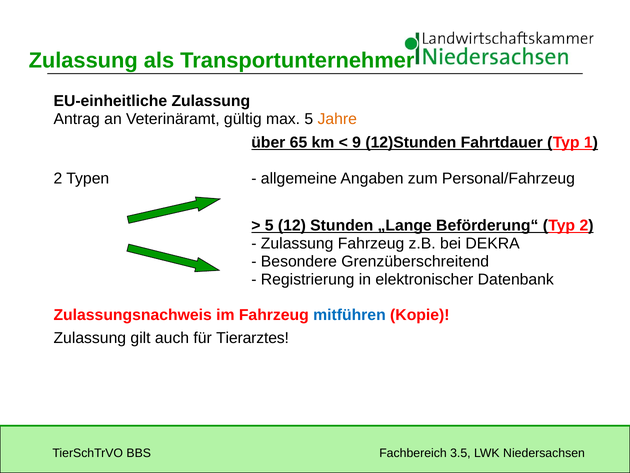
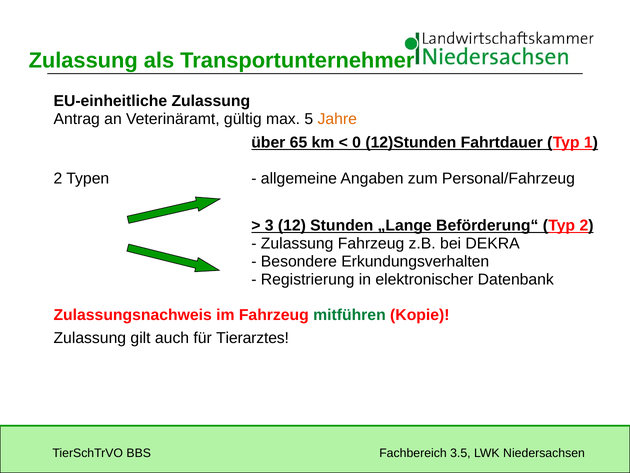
9: 9 -> 0
5 at (269, 225): 5 -> 3
Grenzüberschreitend: Grenzüberschreitend -> Erkundungsverhalten
mitführen colour: blue -> green
